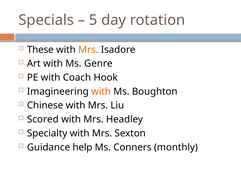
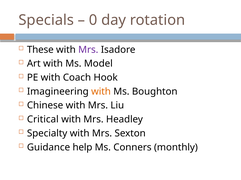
5: 5 -> 0
Mrs at (88, 50) colour: orange -> purple
Genre: Genre -> Model
Scored: Scored -> Critical
